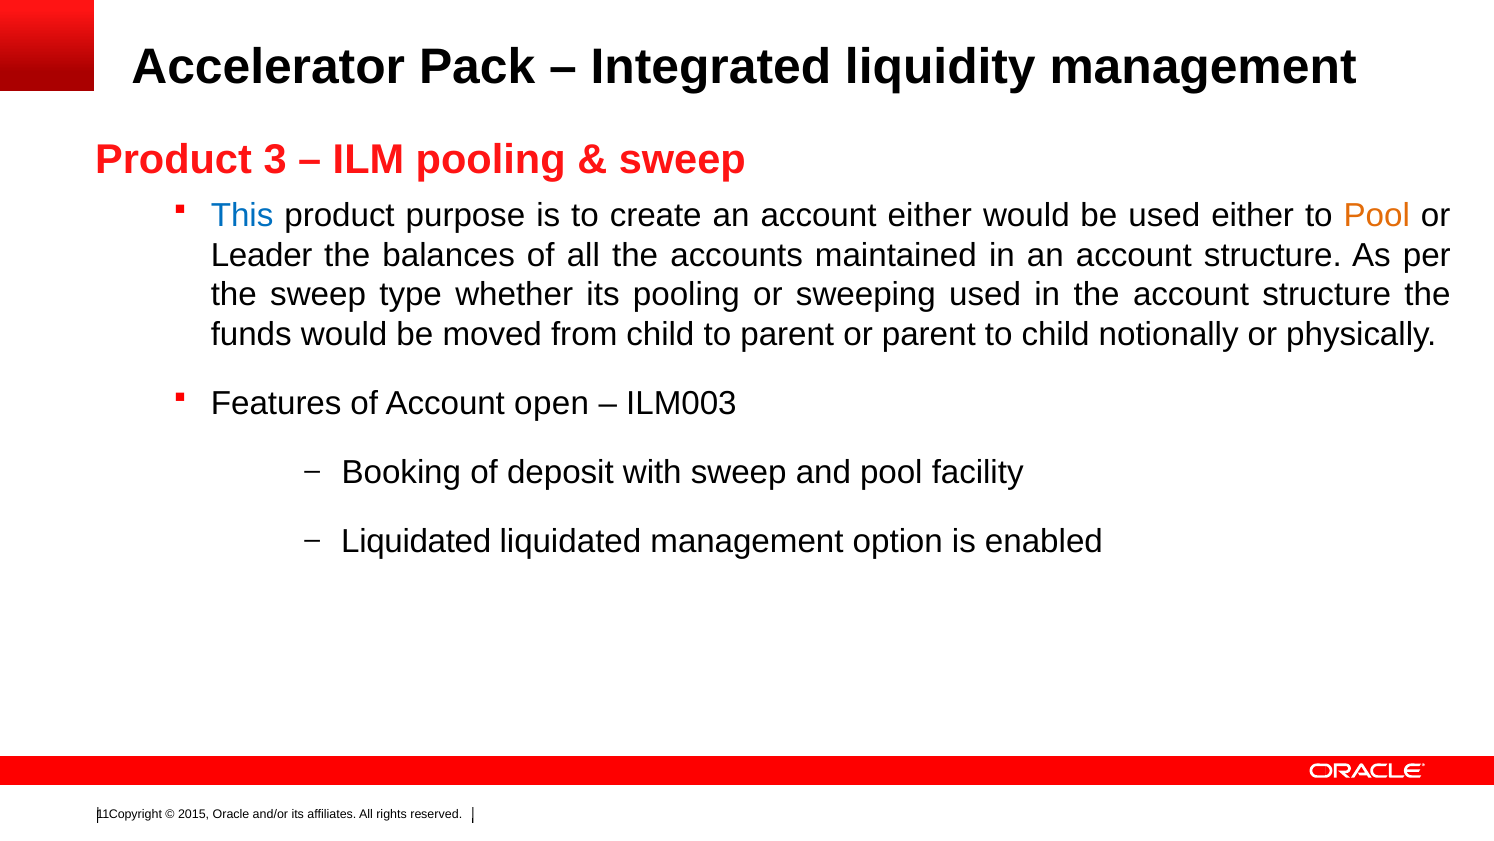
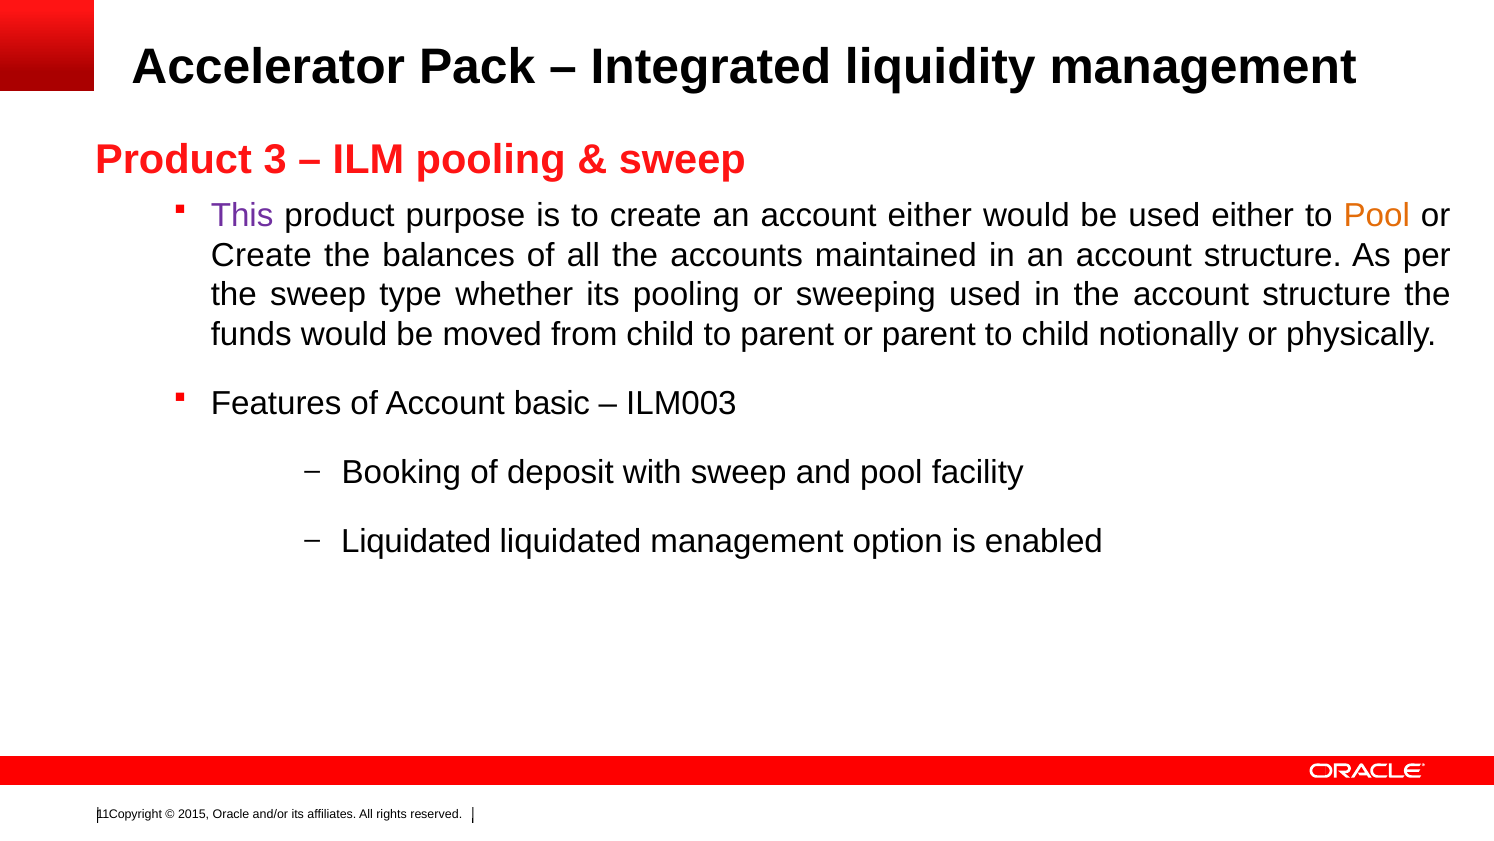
This colour: blue -> purple
Leader at (262, 255): Leader -> Create
open: open -> basic
